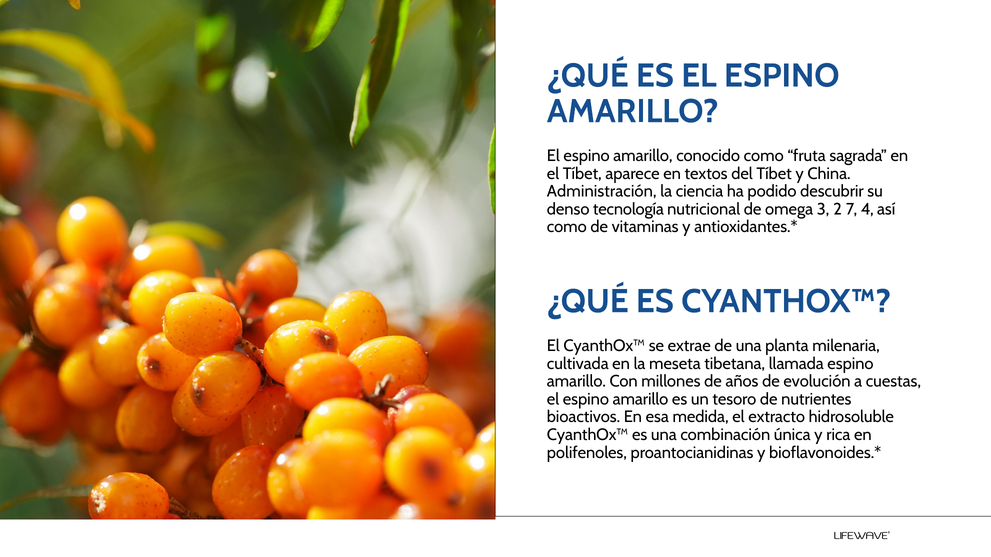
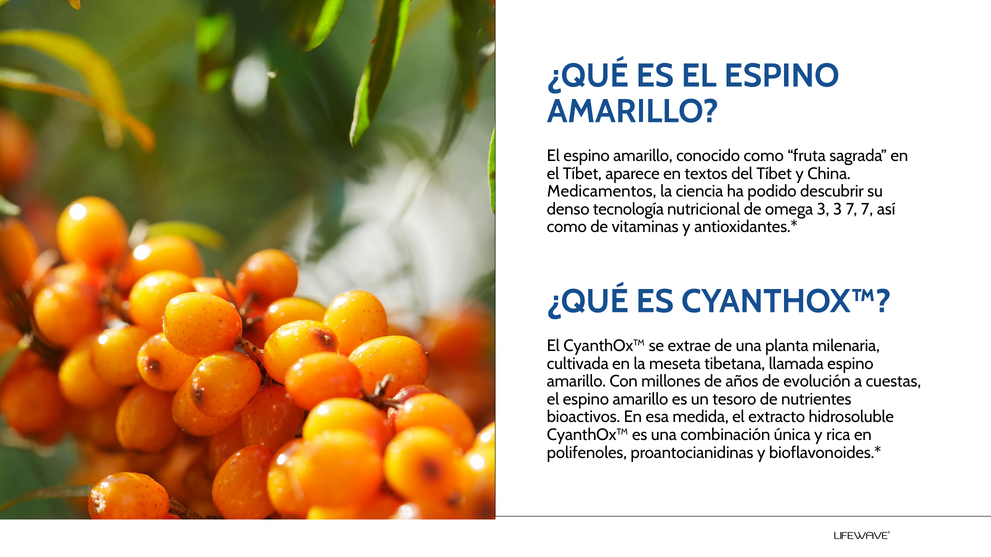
Administración: Administración -> Medicamentos
3 2: 2 -> 3
7 4: 4 -> 7
